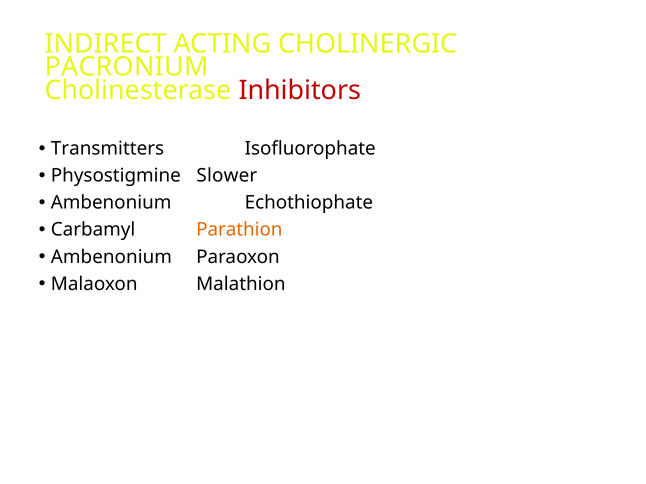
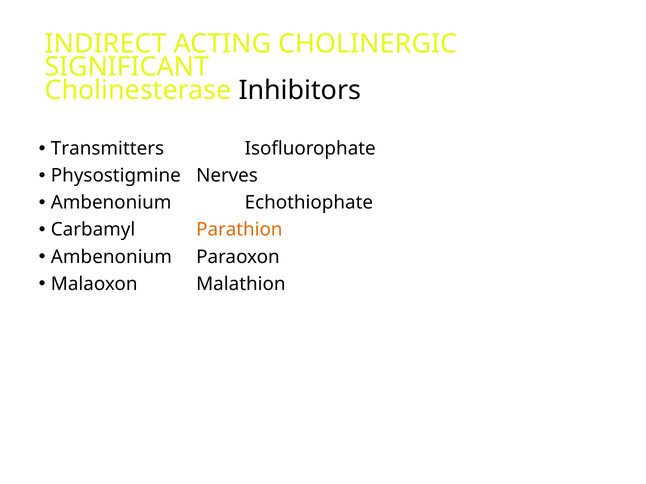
PACRONIUM: PACRONIUM -> SIGNIFICANT
Inhibitors colour: red -> black
Slower: Slower -> Nerves
